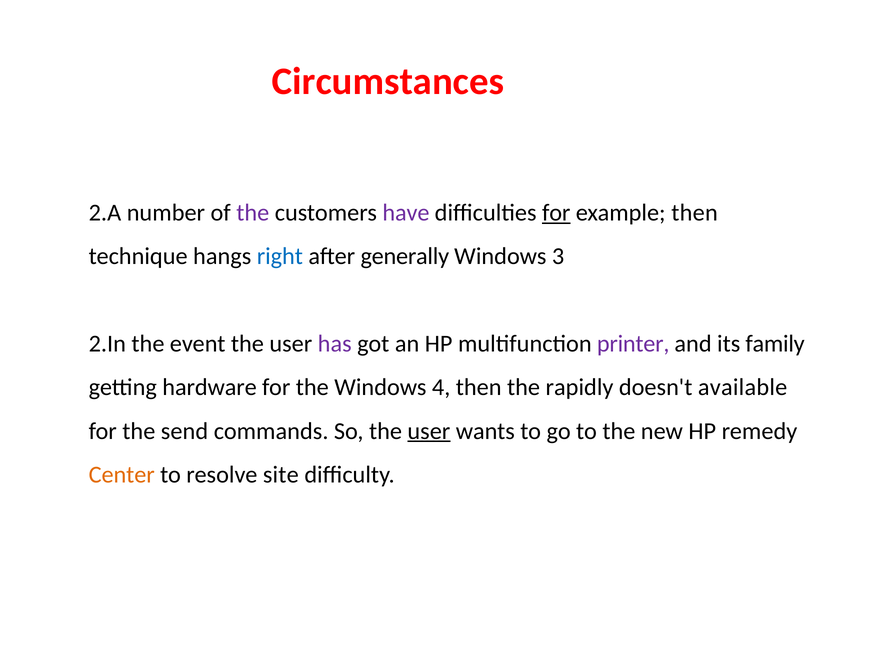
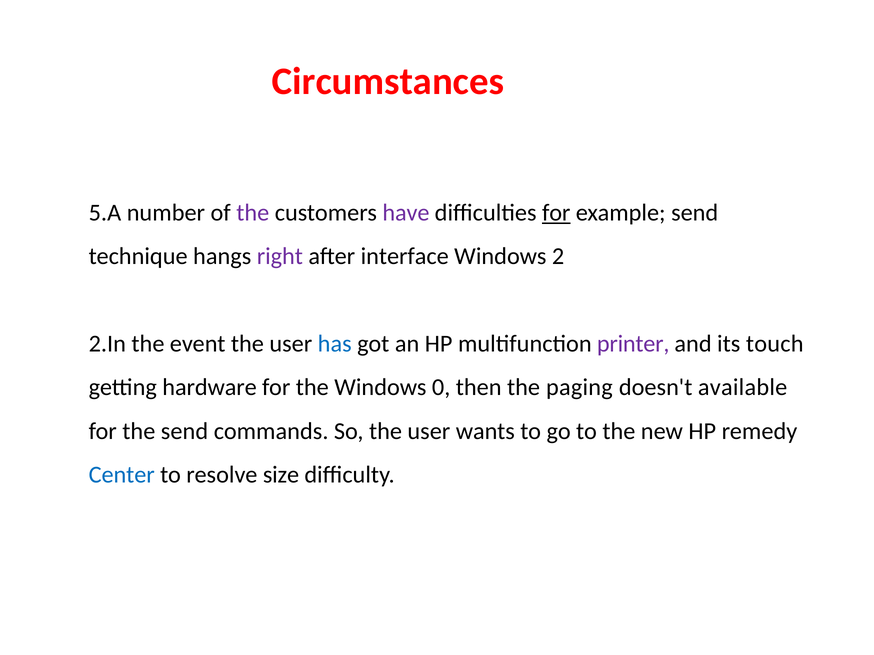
2.A: 2.A -> 5.A
example then: then -> send
right colour: blue -> purple
generally: generally -> interface
3: 3 -> 2
has colour: purple -> blue
family: family -> touch
4: 4 -> 0
rapidly: rapidly -> paging
user at (429, 431) underline: present -> none
Center colour: orange -> blue
site: site -> size
